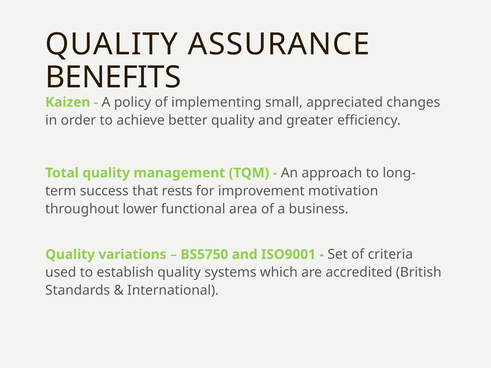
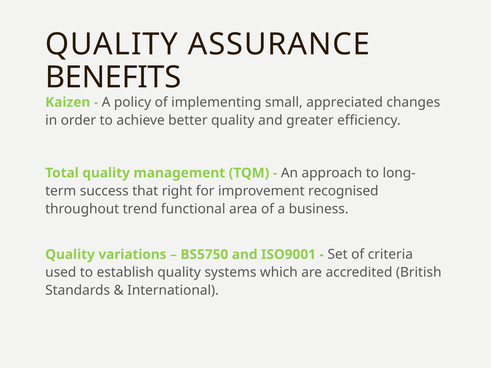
rests: rests -> right
motivation: motivation -> recognised
lower: lower -> trend
